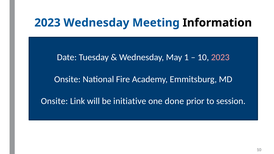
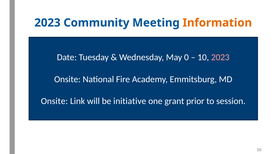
2023 Wednesday: Wednesday -> Community
Information colour: black -> orange
1: 1 -> 0
done: done -> grant
